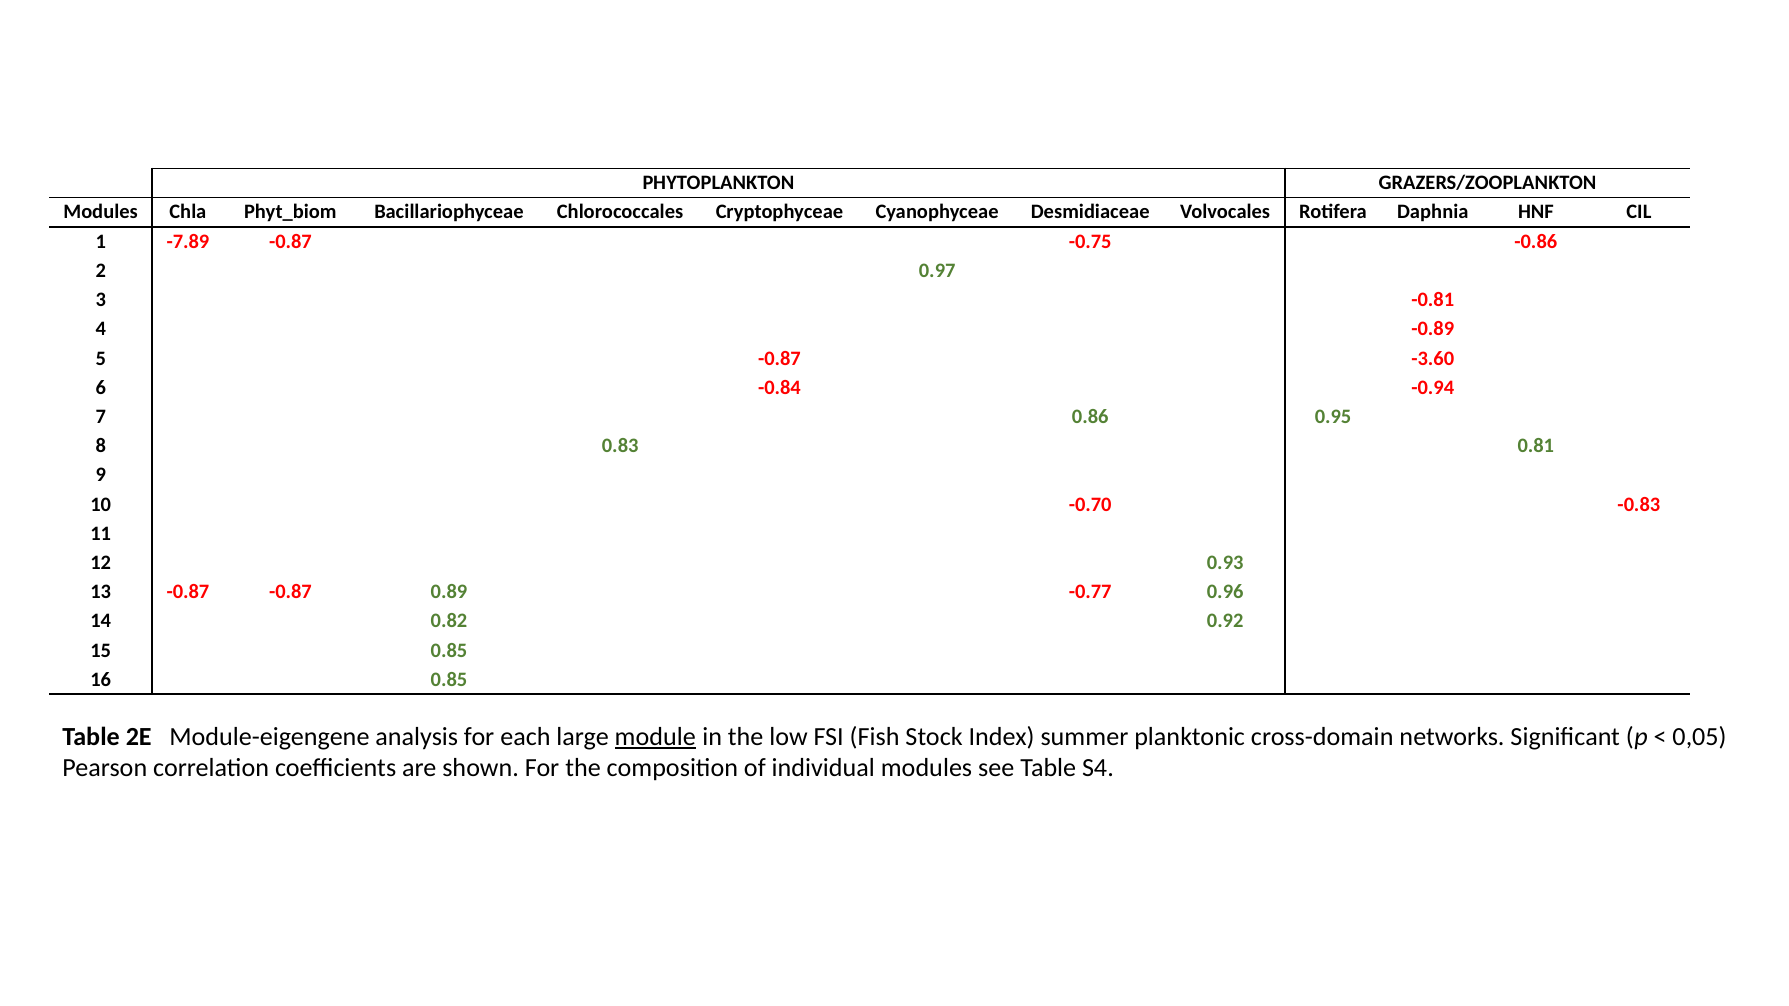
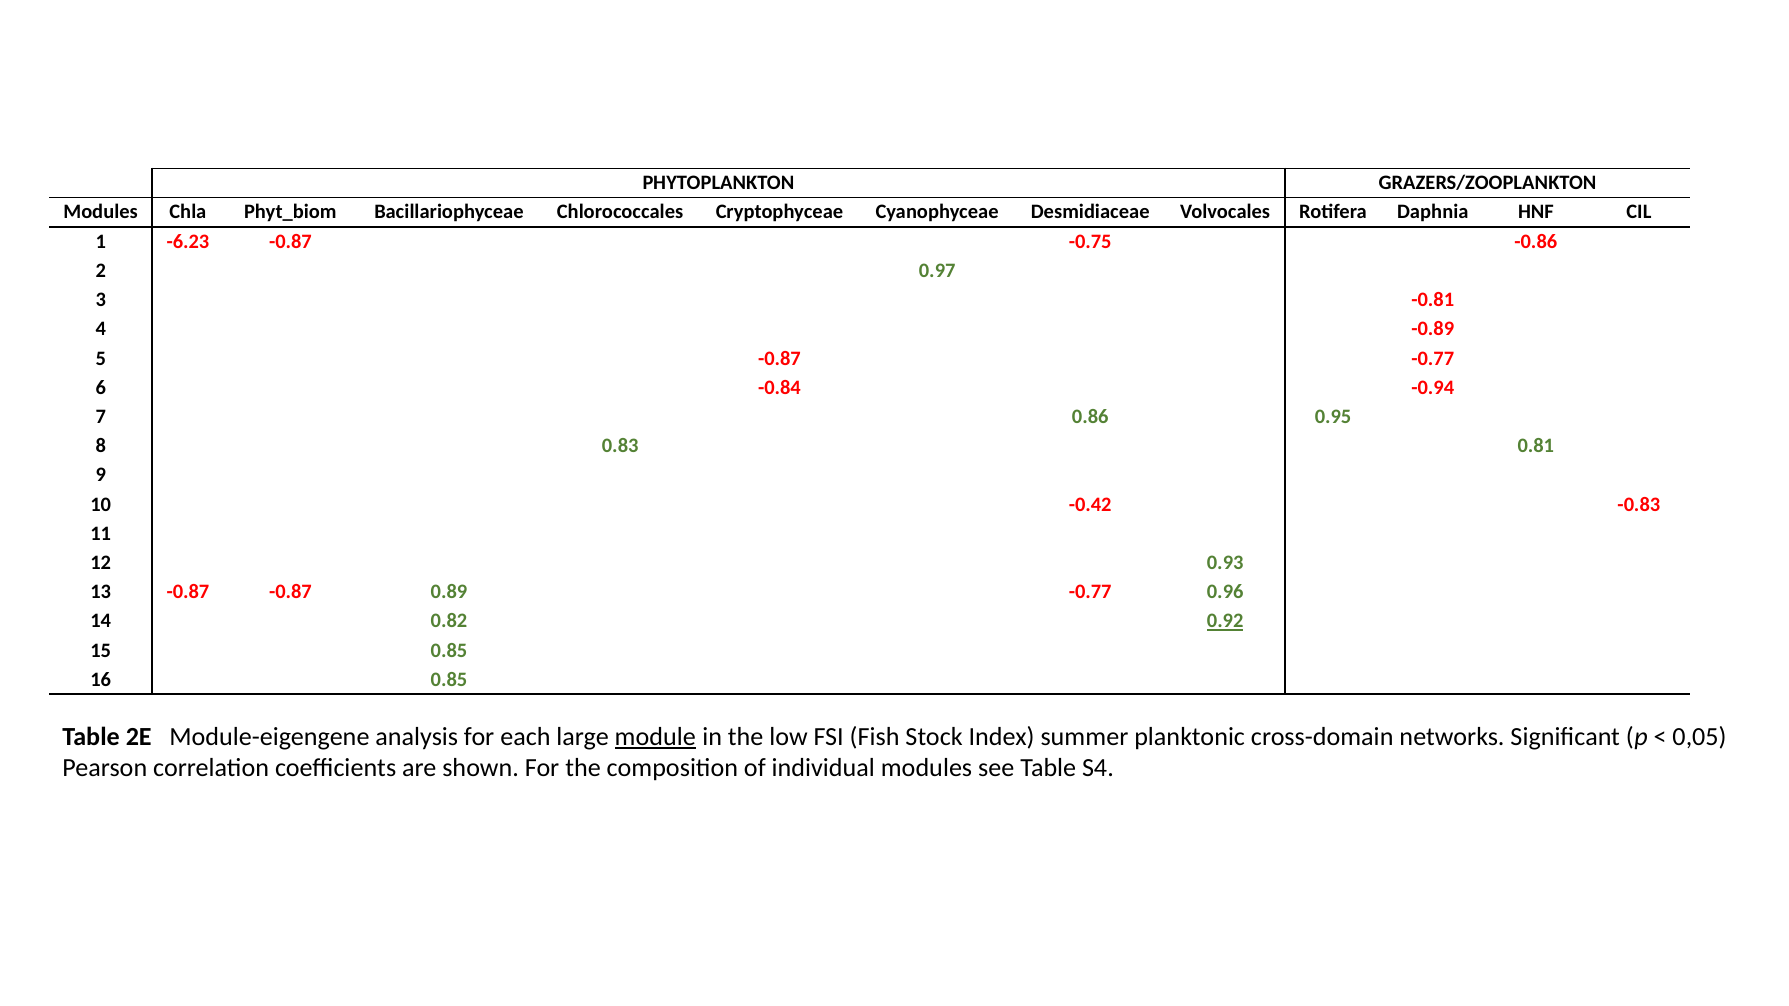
-7.89: -7.89 -> -6.23
-0.87 -3.60: -3.60 -> -0.77
-0.70: -0.70 -> -0.42
0.92 underline: none -> present
